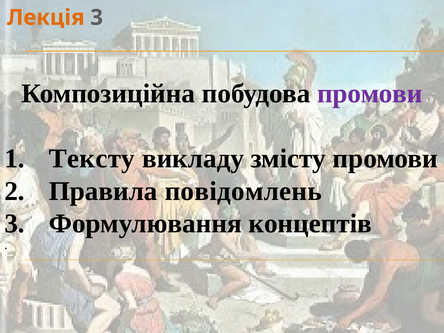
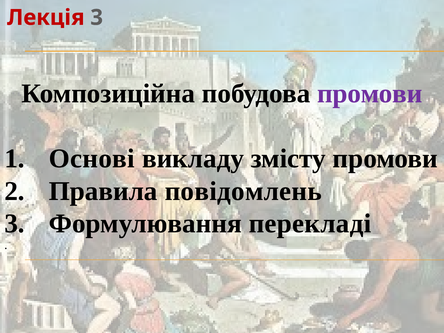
Лекція colour: orange -> red
Тексту: Тексту -> Основі
концептів: концептів -> перекладі
